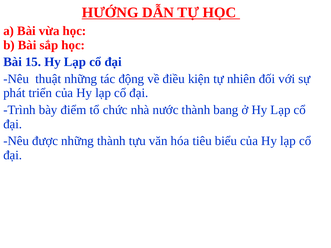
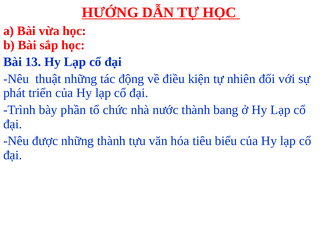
15: 15 -> 13
điểm: điểm -> phần
